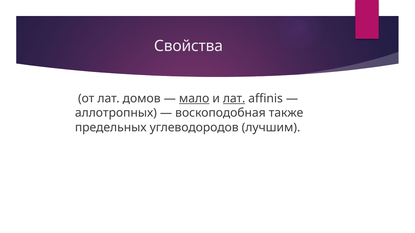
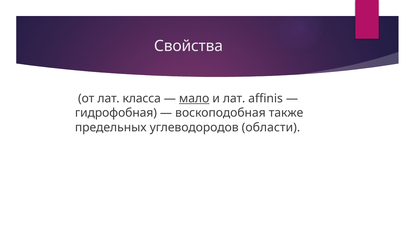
домов: домов -> класса
лат at (234, 99) underline: present -> none
аллотропных: аллотропных -> гидрофобная
лучшим: лучшим -> области
